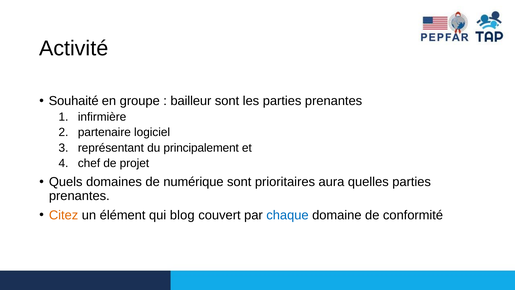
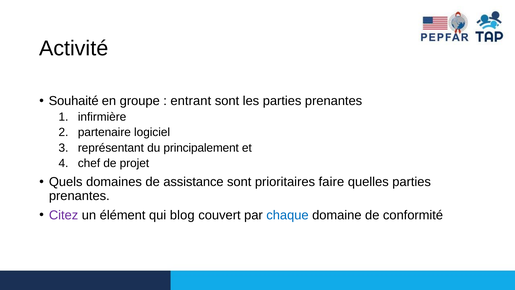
bailleur: bailleur -> entrant
numérique: numérique -> assistance
aura: aura -> faire
Citez colour: orange -> purple
